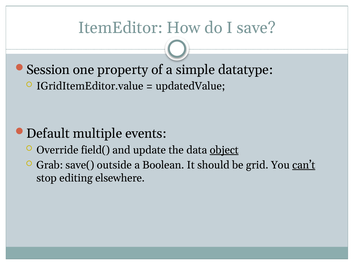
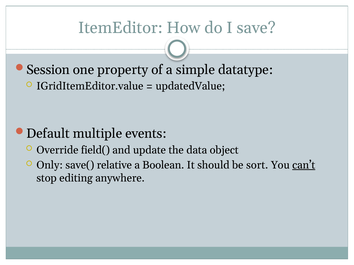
object underline: present -> none
Grab: Grab -> Only
outside: outside -> relative
grid: grid -> sort
elsewhere: elsewhere -> anywhere
